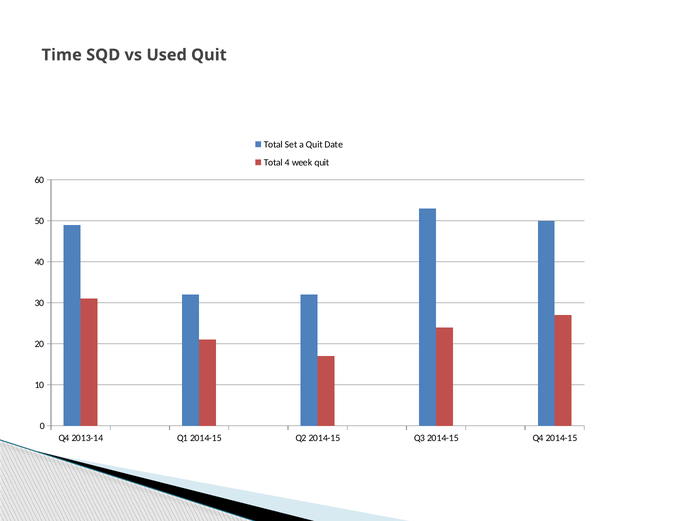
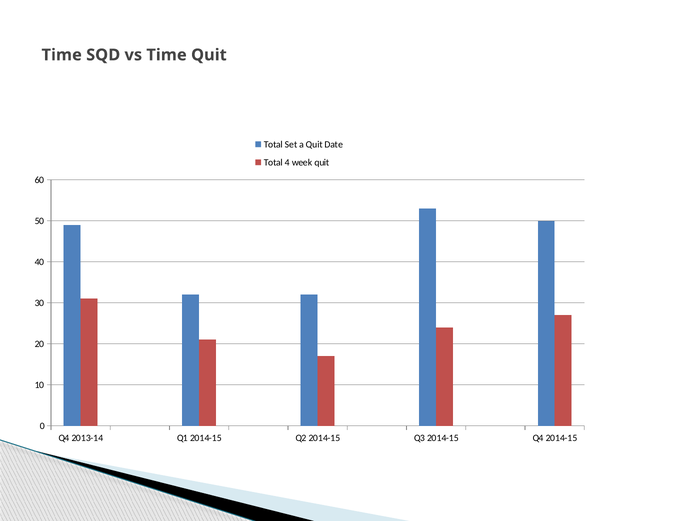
vs Used: Used -> Time
